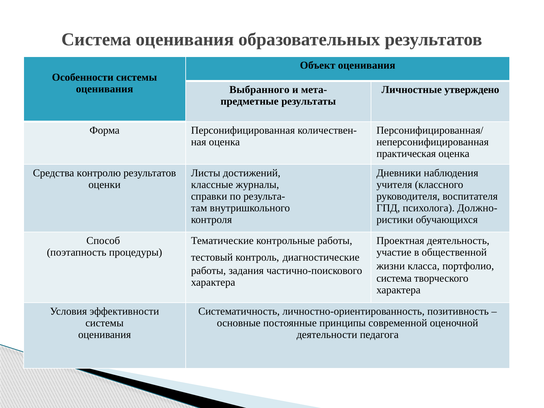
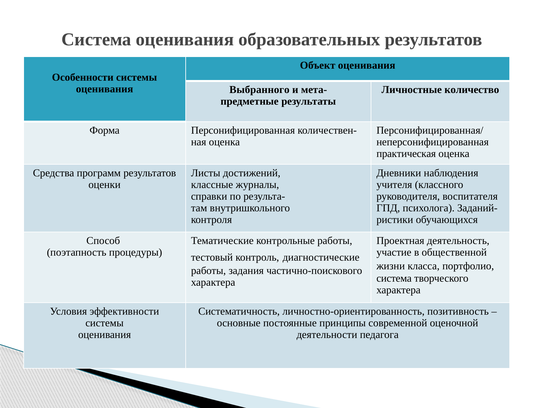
утверждено: утверждено -> количество
контролю: контролю -> программ
Должно-: Должно- -> Заданий-
